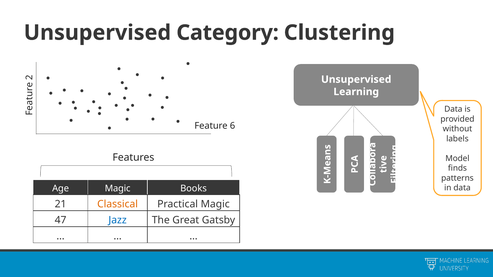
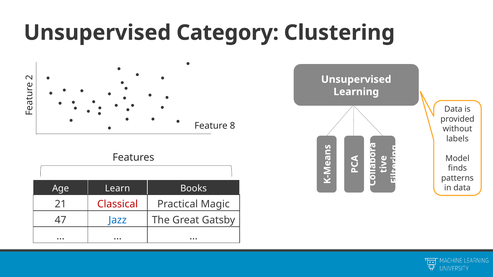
6: 6 -> 8
Age Magic: Magic -> Learn
Classical colour: orange -> red
